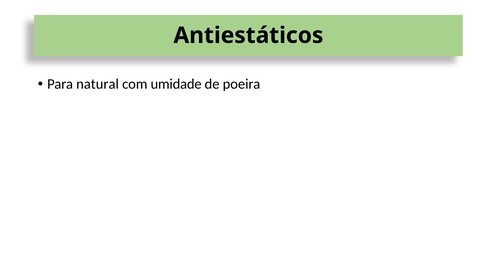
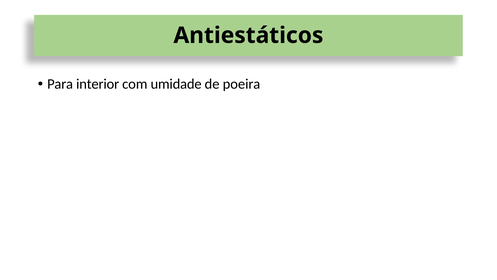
natural: natural -> interior
